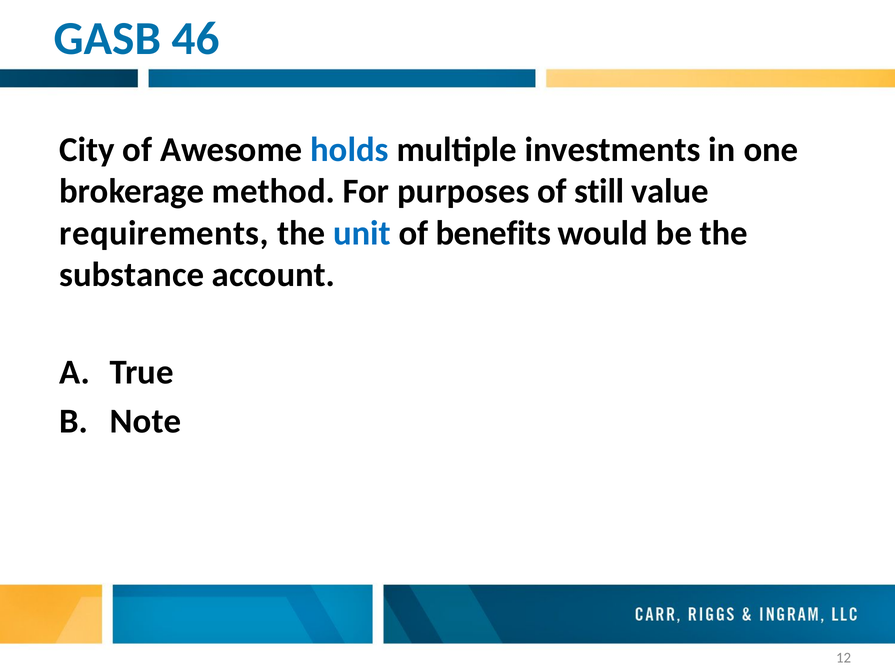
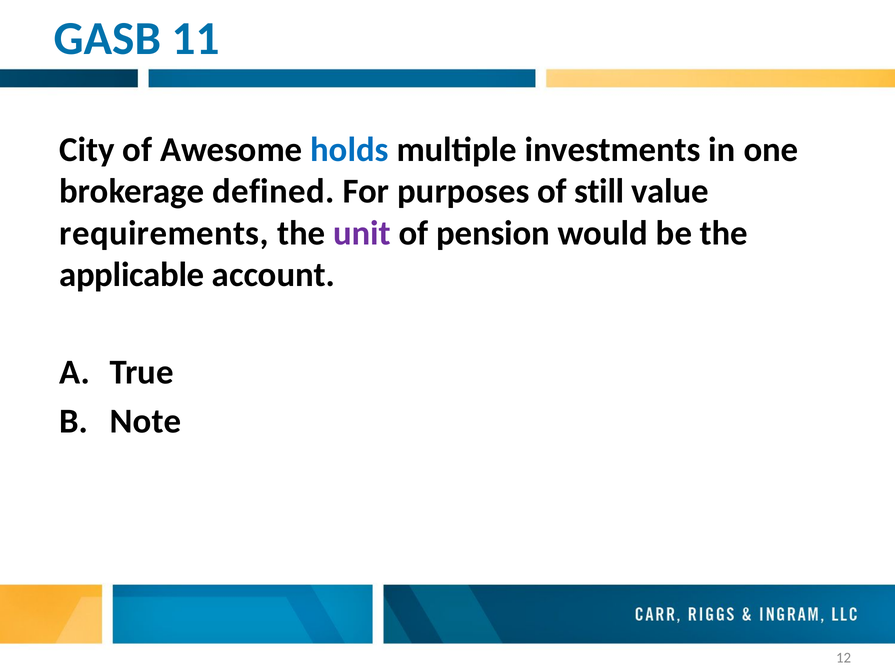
46: 46 -> 11
method: method -> defined
unit colour: blue -> purple
benefits: benefits -> pension
substance: substance -> applicable
